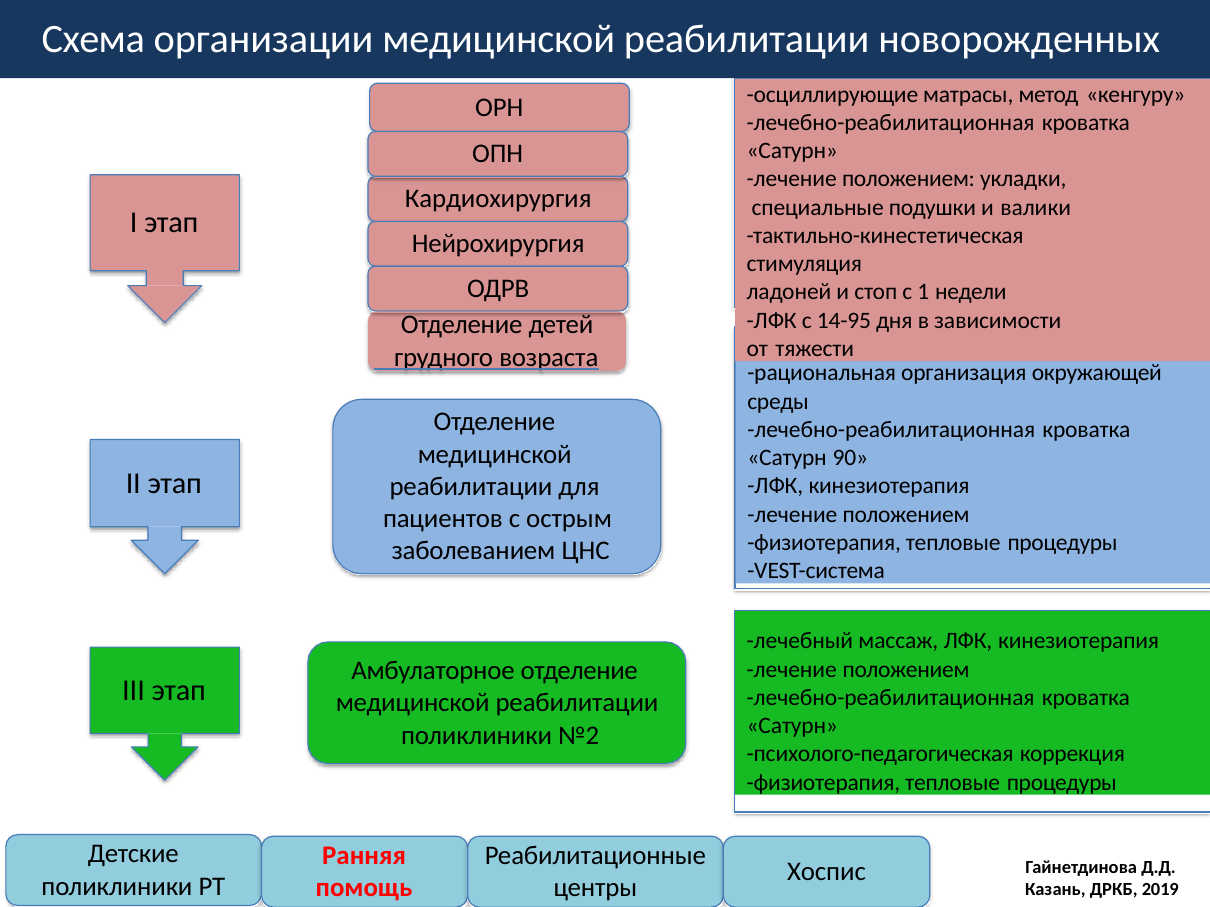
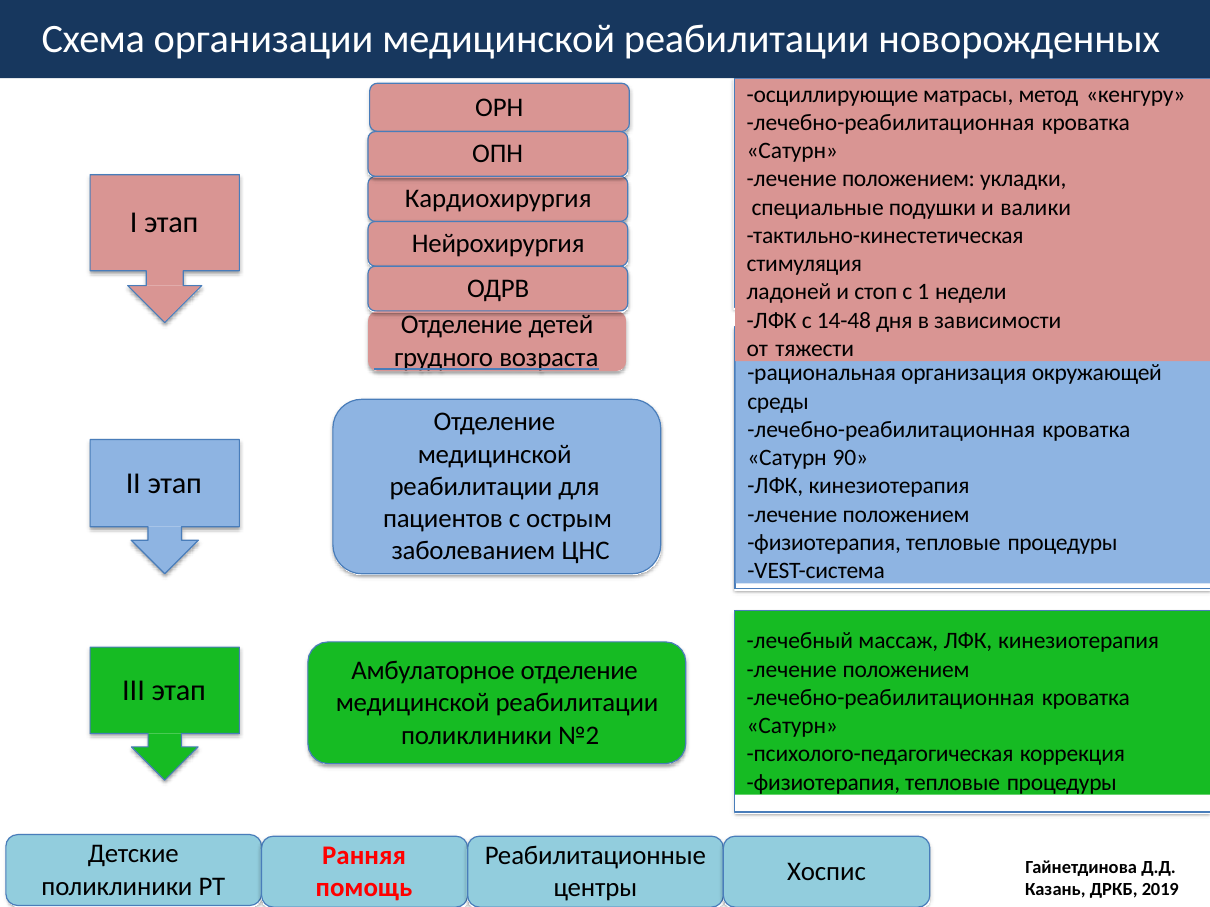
14-95: 14-95 -> 14-48
